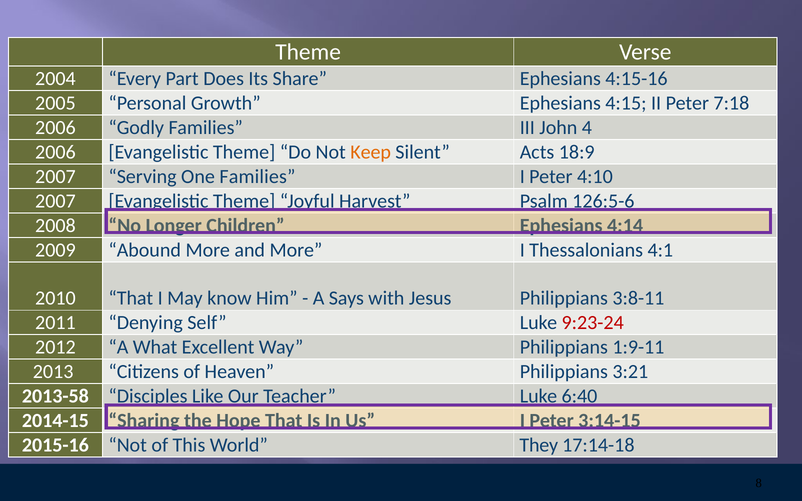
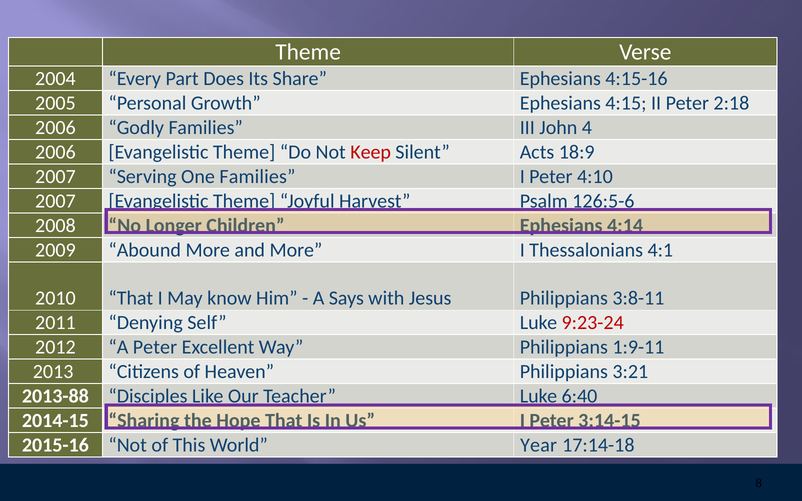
7:18: 7:18 -> 2:18
Keep colour: orange -> red
A What: What -> Peter
2013-58: 2013-58 -> 2013-88
They: They -> Year
